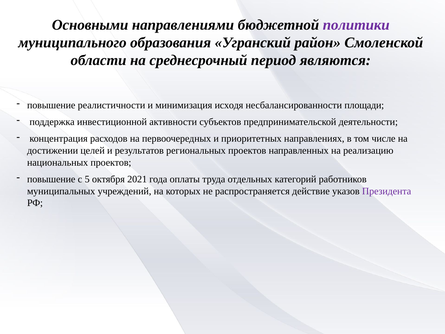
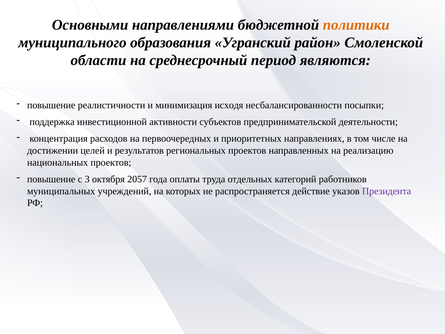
политики colour: purple -> orange
площади: площади -> посыпки
5: 5 -> 3
2021: 2021 -> 2057
